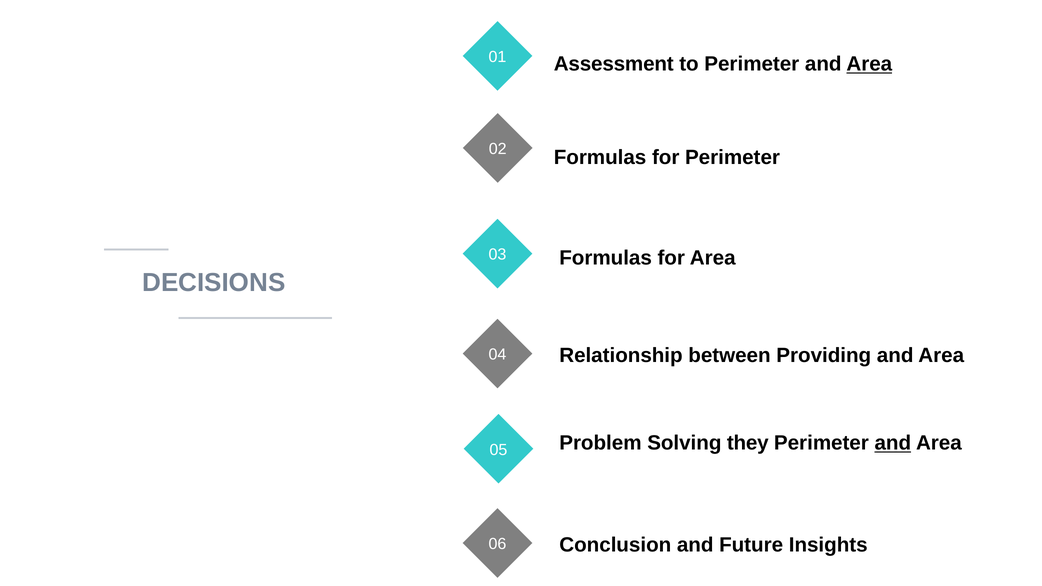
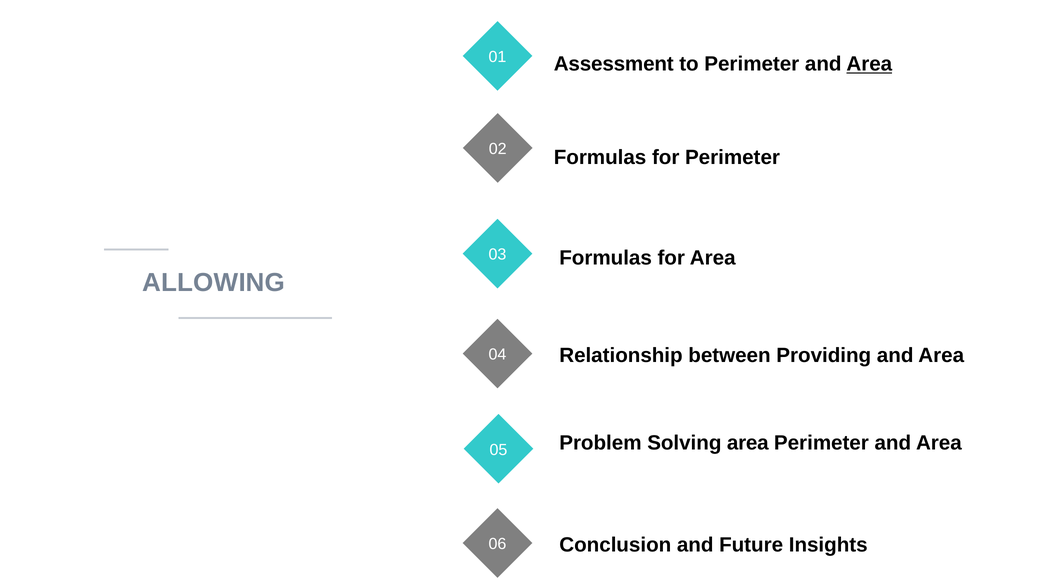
DECISIONS: DECISIONS -> ALLOWING
Solving they: they -> area
and at (893, 443) underline: present -> none
